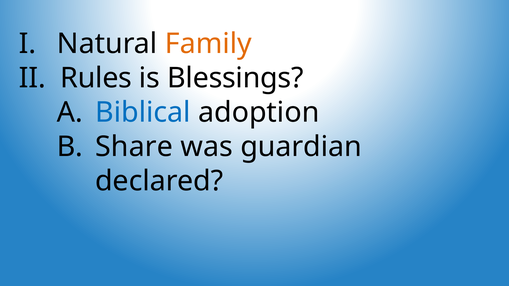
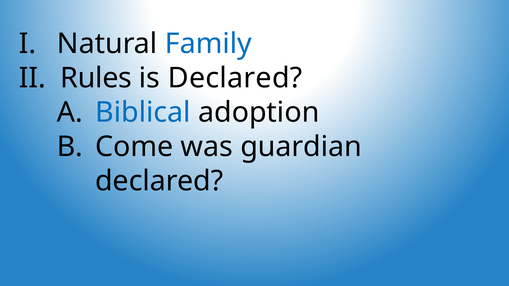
Family colour: orange -> blue
is Blessings: Blessings -> Declared
Share: Share -> Come
